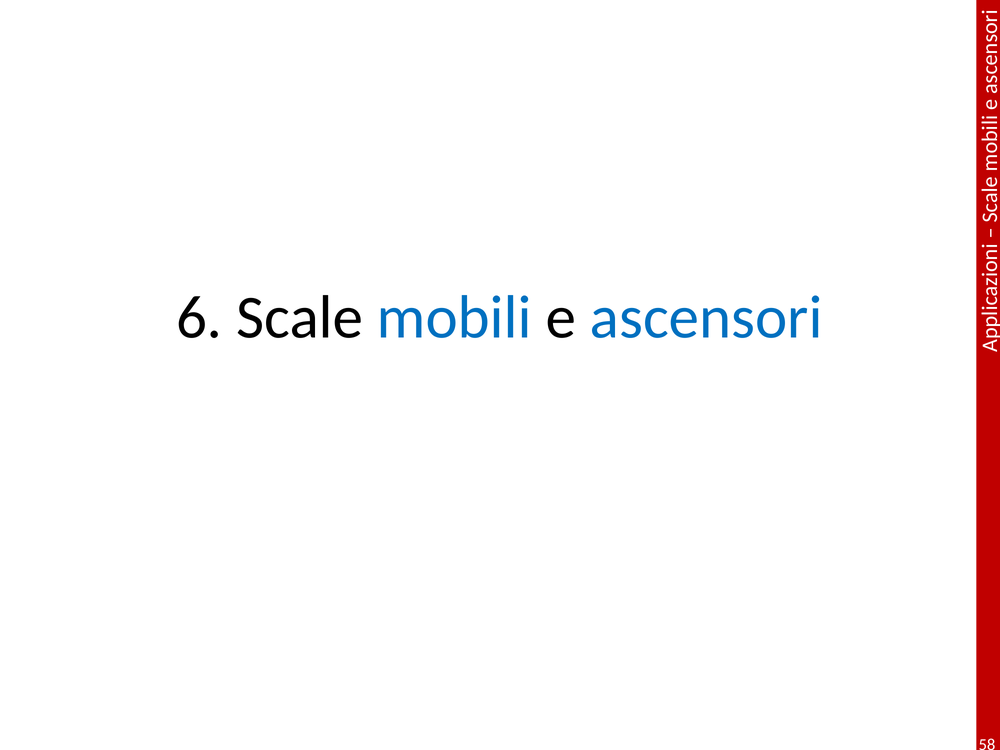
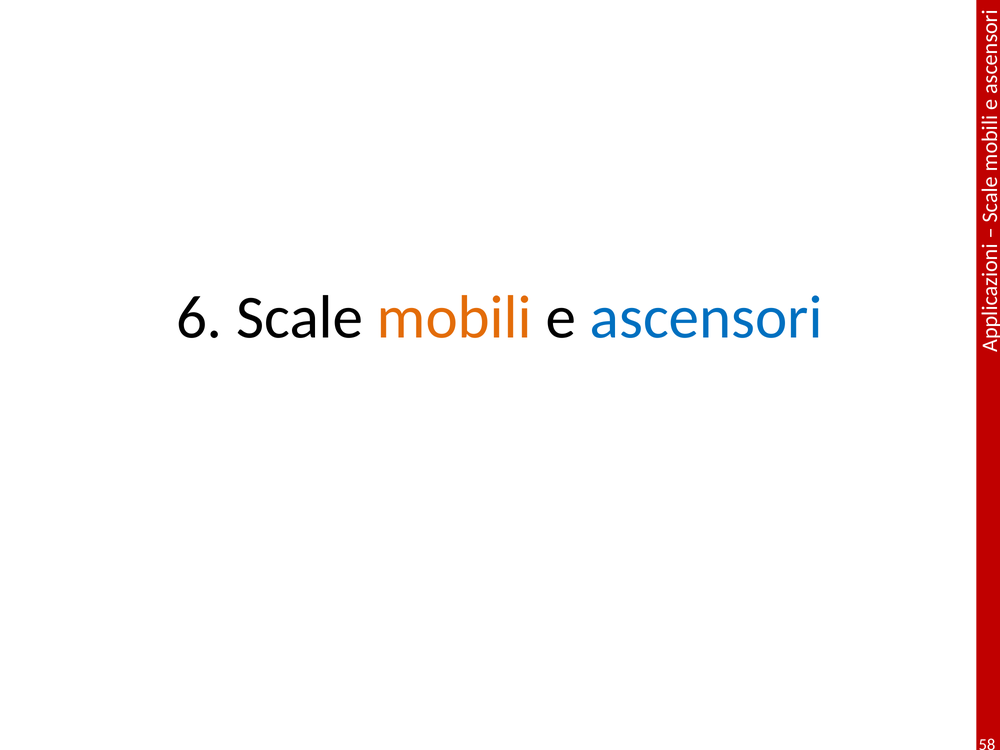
mobili colour: blue -> orange
